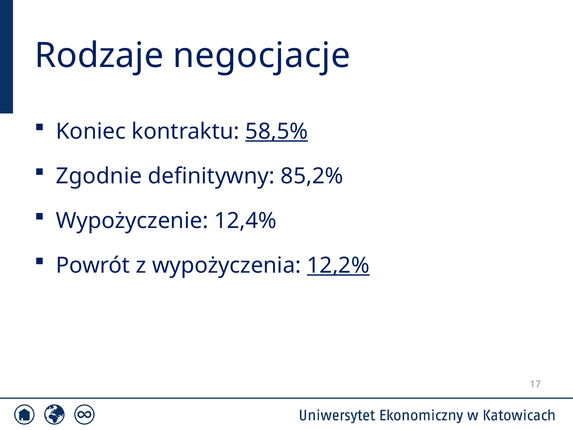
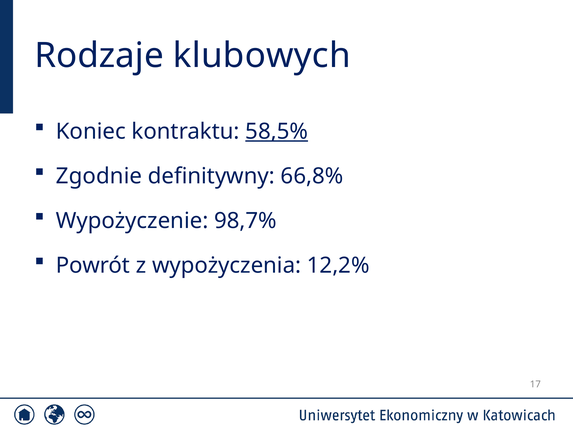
negocjacje: negocjacje -> klubowych
85,2%: 85,2% -> 66,8%
12,4%: 12,4% -> 98,7%
12,2% underline: present -> none
